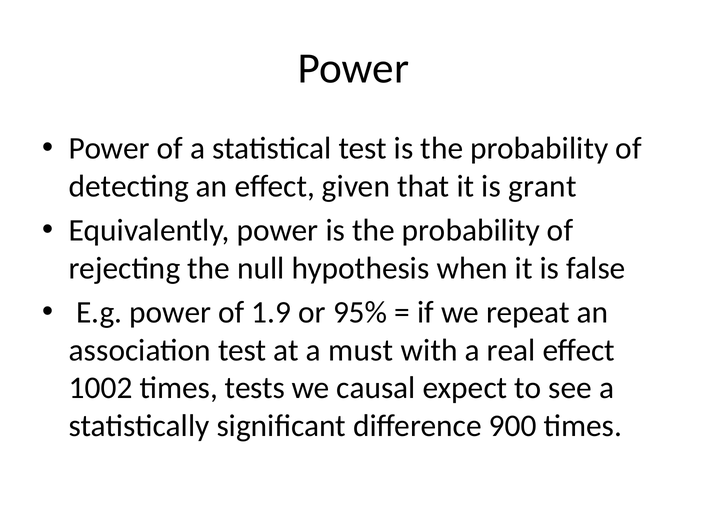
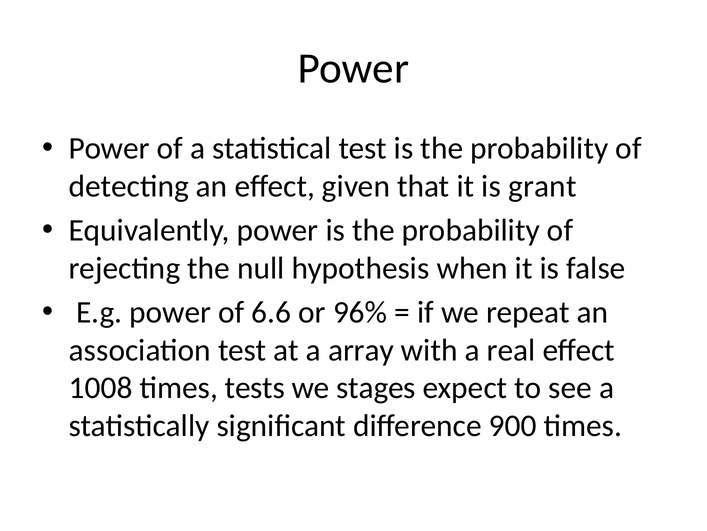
1.9: 1.9 -> 6.6
95%: 95% -> 96%
must: must -> array
1002: 1002 -> 1008
causal: causal -> stages
